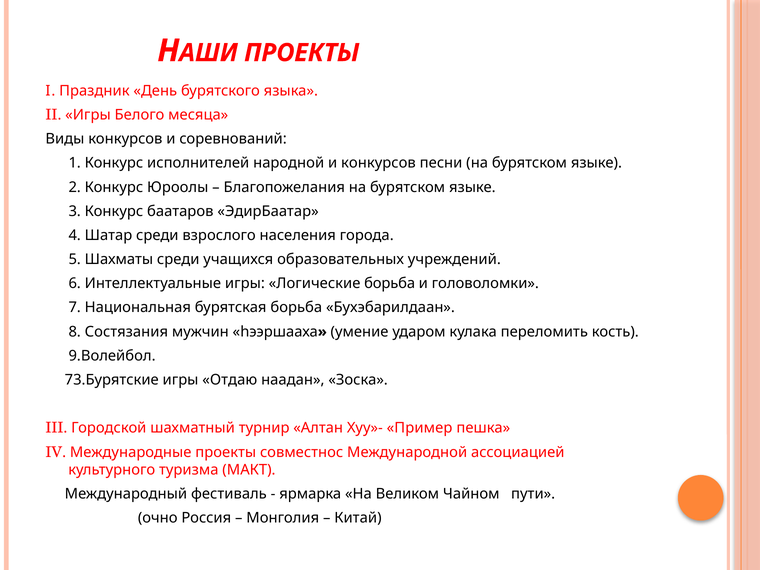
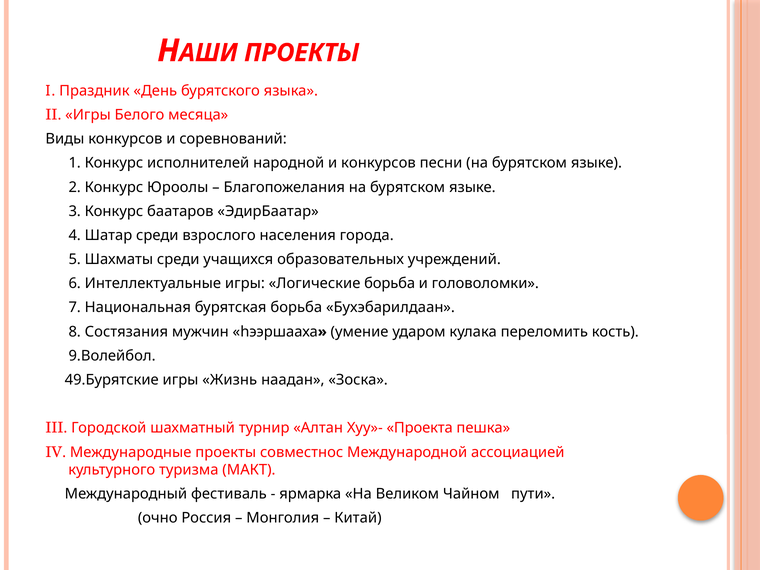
73.Бурятские: 73.Бурятские -> 49.Бурятские
Отдаю: Отдаю -> Жизнь
Пример: Пример -> Проекта
